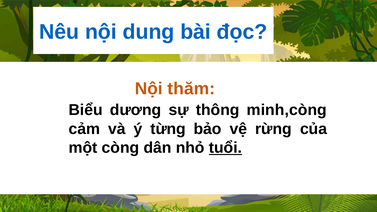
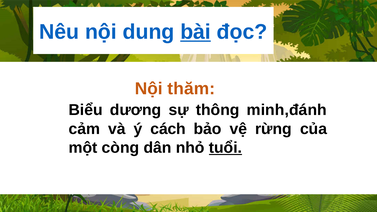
bài underline: none -> present
minh,còng: minh,còng -> minh,đánh
từng: từng -> cách
